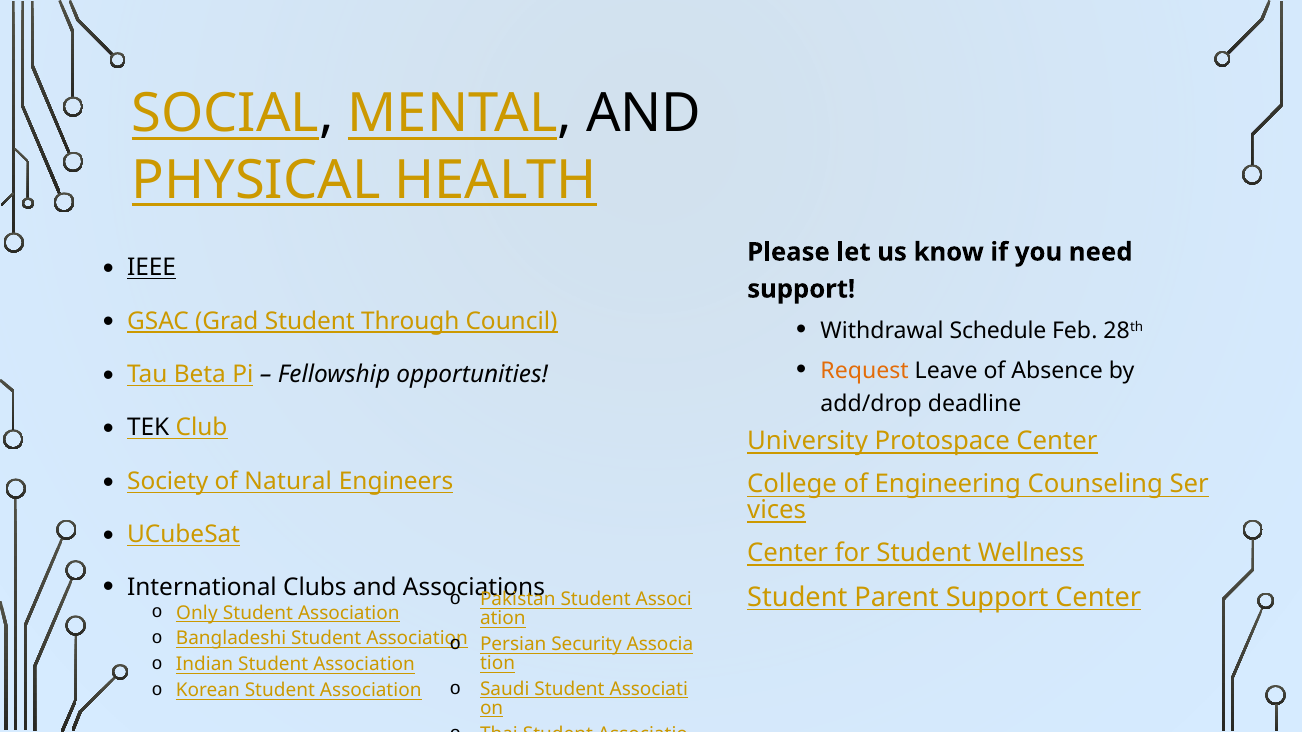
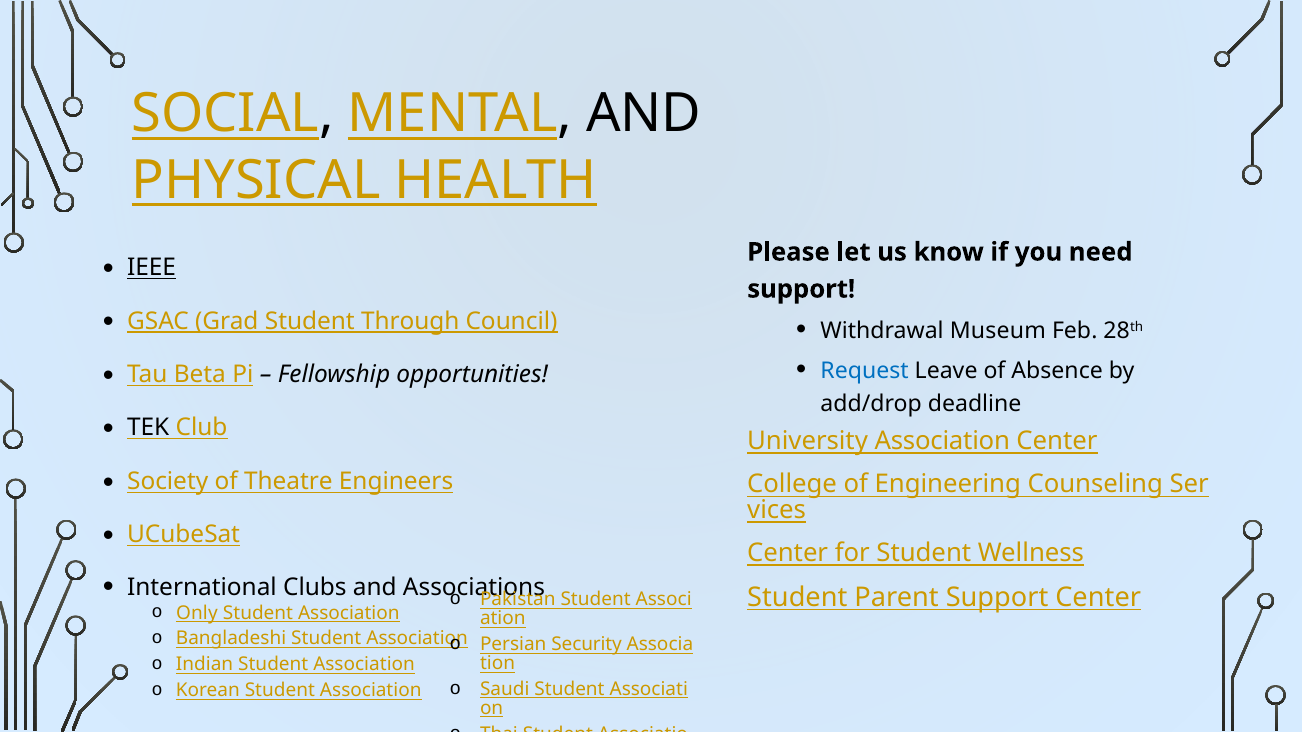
Schedule: Schedule -> Museum
Request colour: orange -> blue
University Protospace: Protospace -> Association
Natural: Natural -> Theatre
